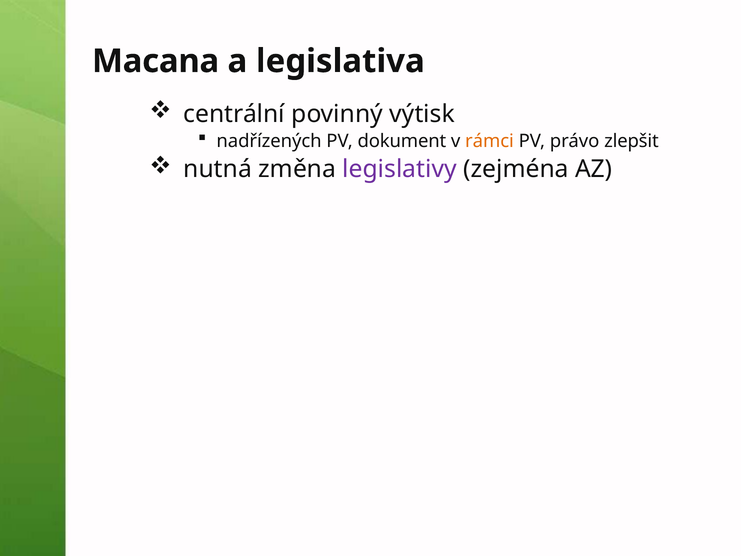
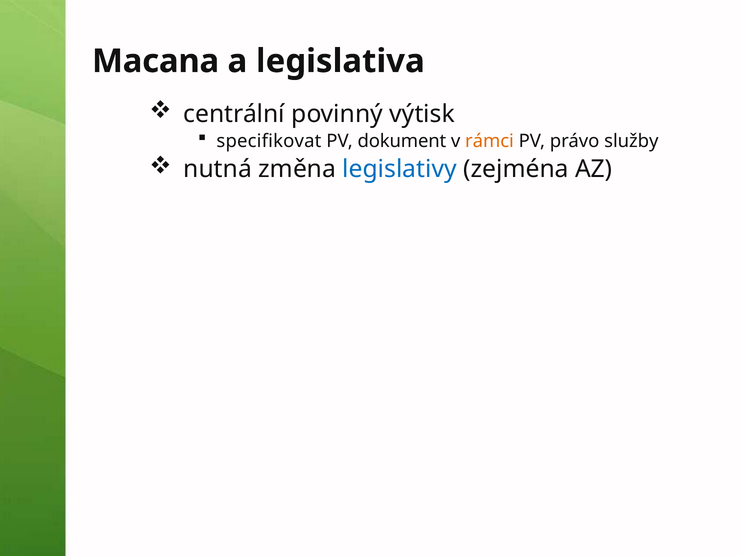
nadřízených: nadřízených -> specifikovat
zlepšit: zlepšit -> služby
legislativy colour: purple -> blue
